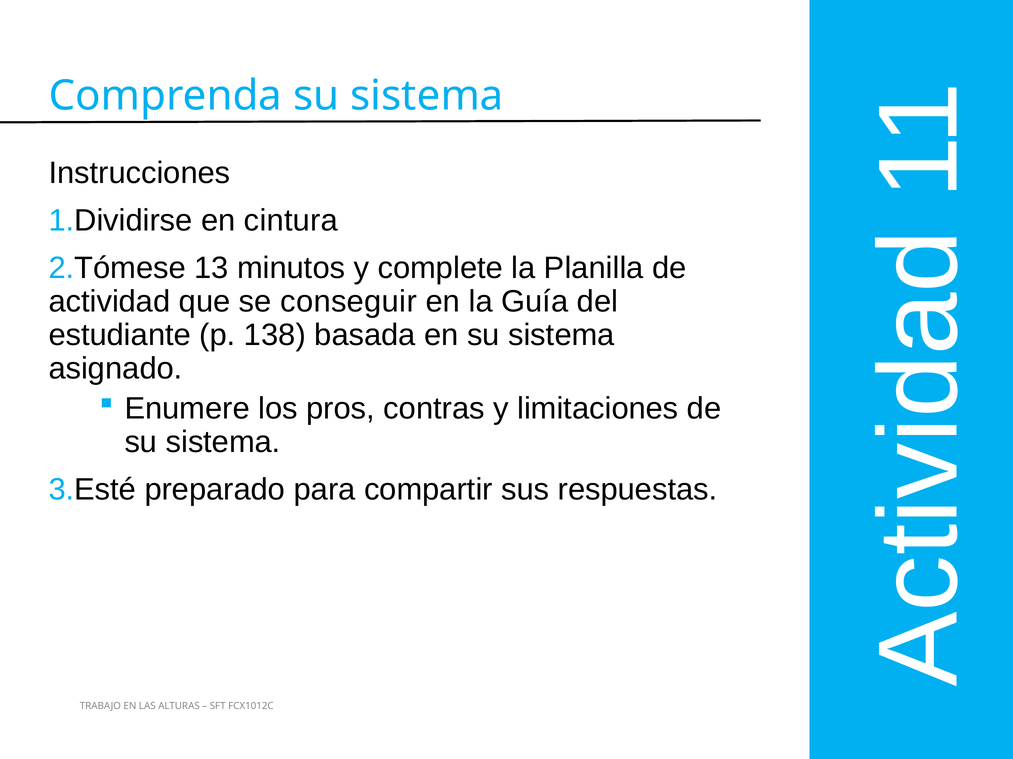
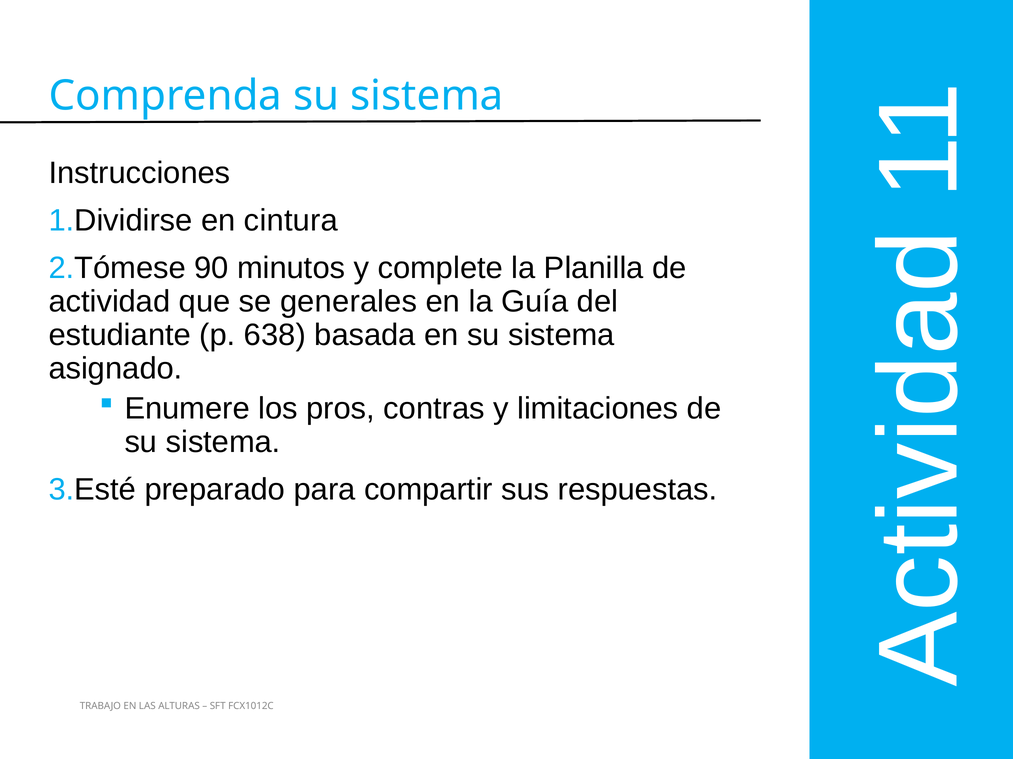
13: 13 -> 90
conseguir: conseguir -> generales
138: 138 -> 638
